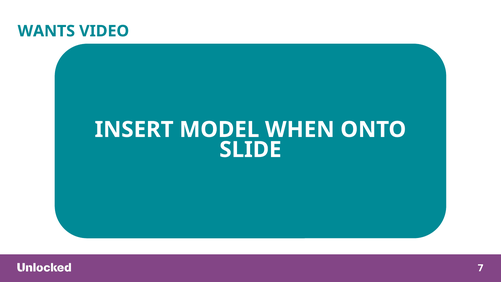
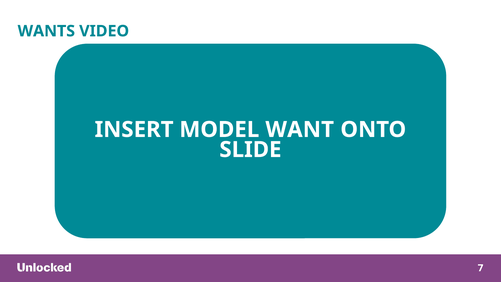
WHEN: WHEN -> WANT
